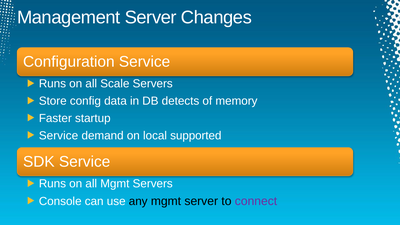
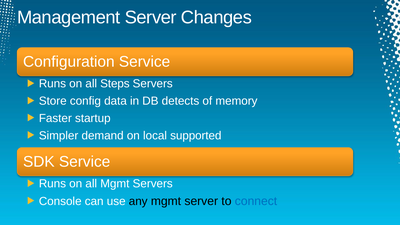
Scale: Scale -> Steps
Service at (59, 136): Service -> Simpler
connect colour: purple -> blue
